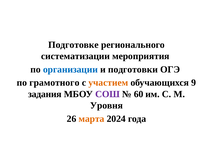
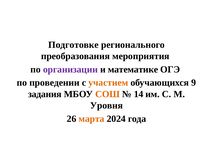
систематизации: систематизации -> преобразования
организации colour: blue -> purple
подготовки: подготовки -> математике
грамотного: грамотного -> проведении
СОШ colour: purple -> orange
60: 60 -> 14
